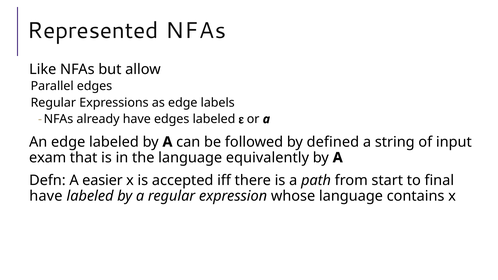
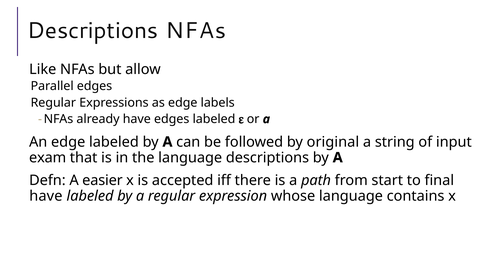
Represented at (93, 31): Represented -> Descriptions
defined: defined -> original
language equivalently: equivalently -> descriptions
